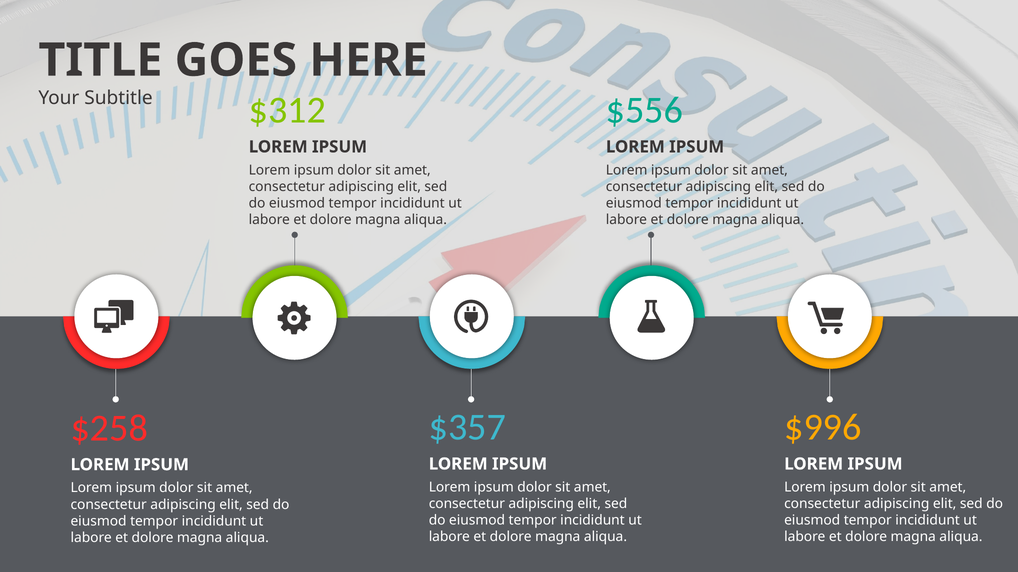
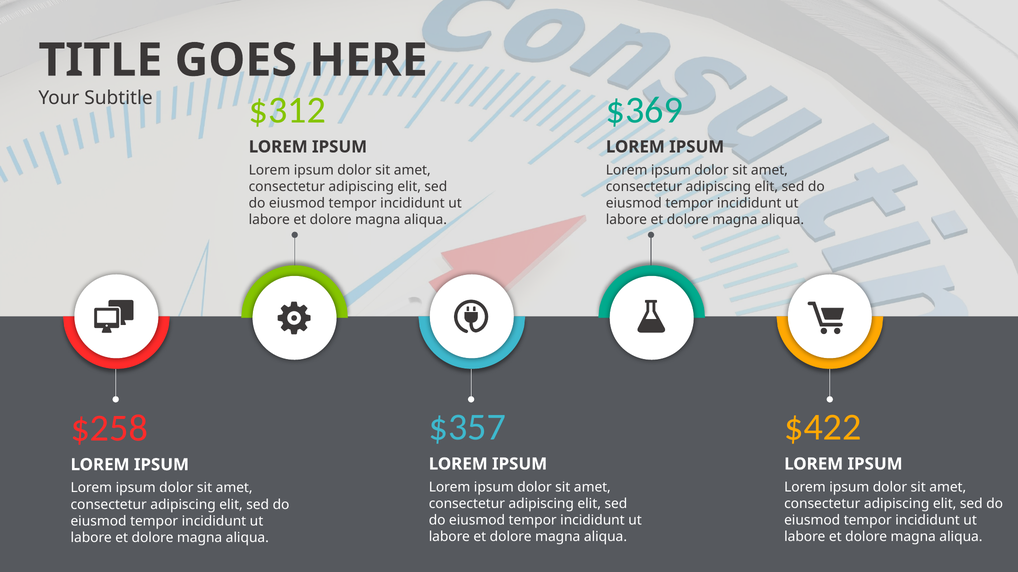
$556: $556 -> $369
$996: $996 -> $422
